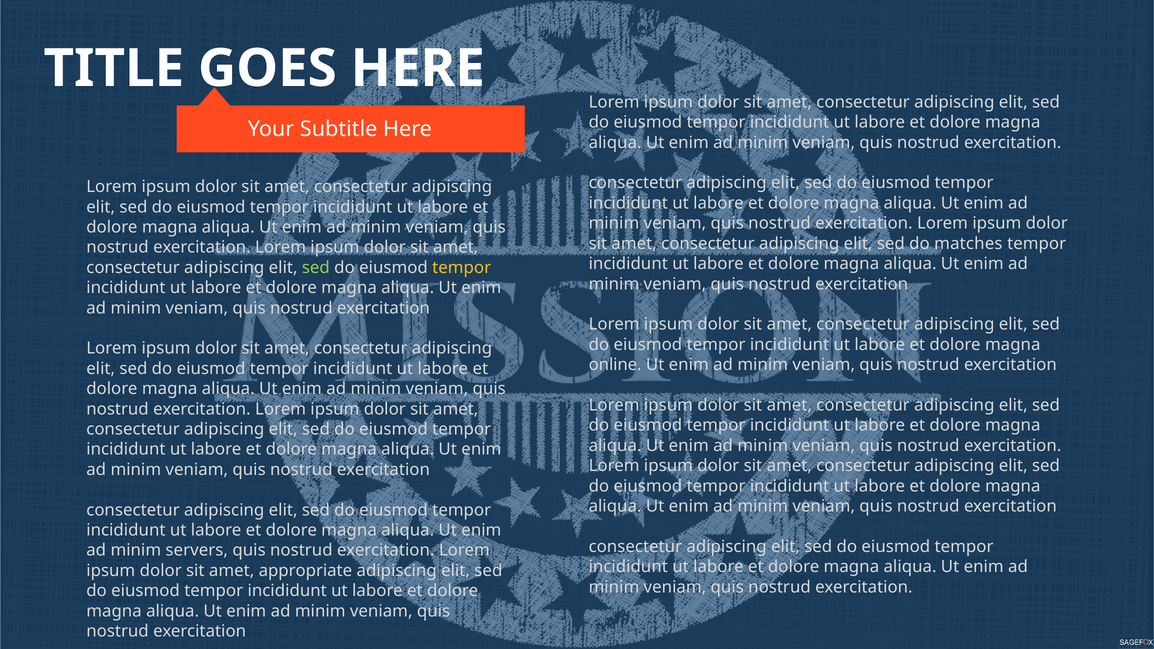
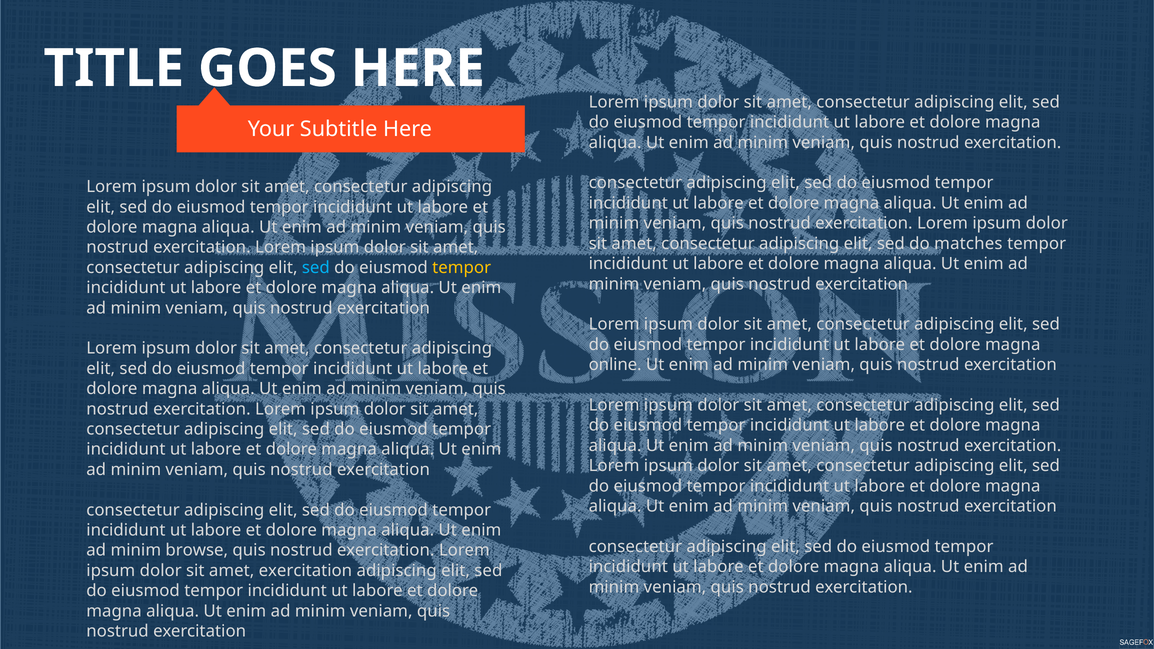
sed at (316, 268) colour: light green -> light blue
servers: servers -> browse
amet appropriate: appropriate -> exercitation
